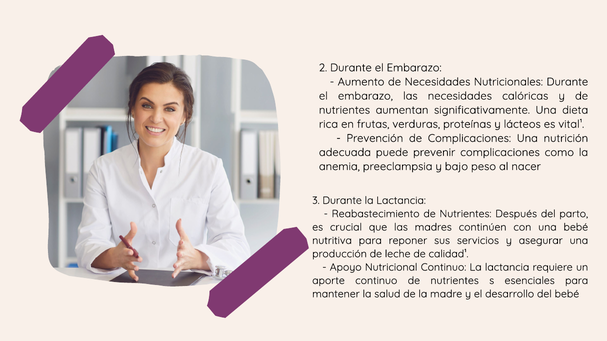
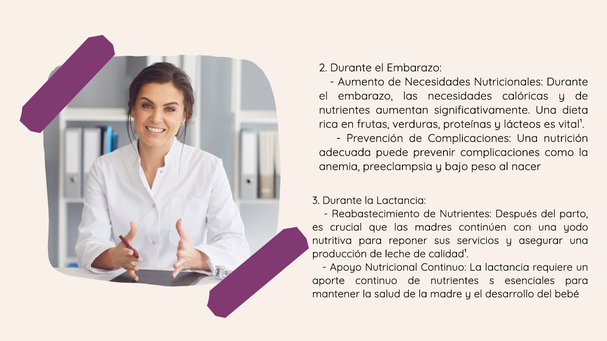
una bebé: bebé -> yodo
